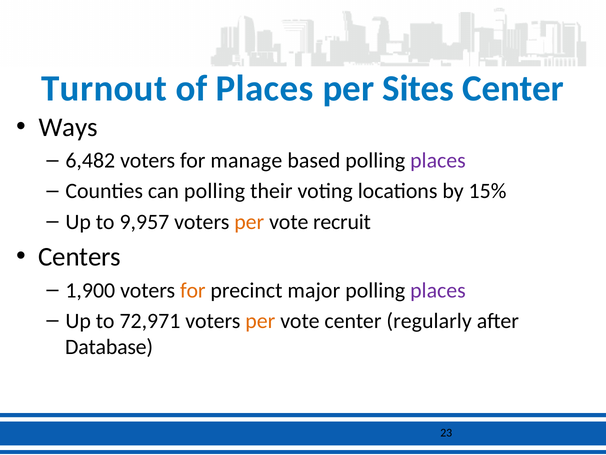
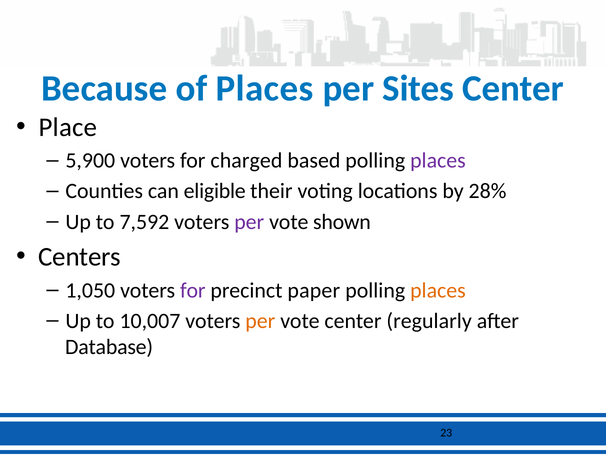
Turnout: Turnout -> Because
Ways: Ways -> Place
6,482: 6,482 -> 5,900
manage: manage -> charged
can polling: polling -> eligible
15%: 15% -> 28%
9,957: 9,957 -> 7,592
per at (249, 222) colour: orange -> purple
recruit: recruit -> shown
1,900: 1,900 -> 1,050
for at (193, 290) colour: orange -> purple
major: major -> paper
places at (438, 290) colour: purple -> orange
72,971: 72,971 -> 10,007
